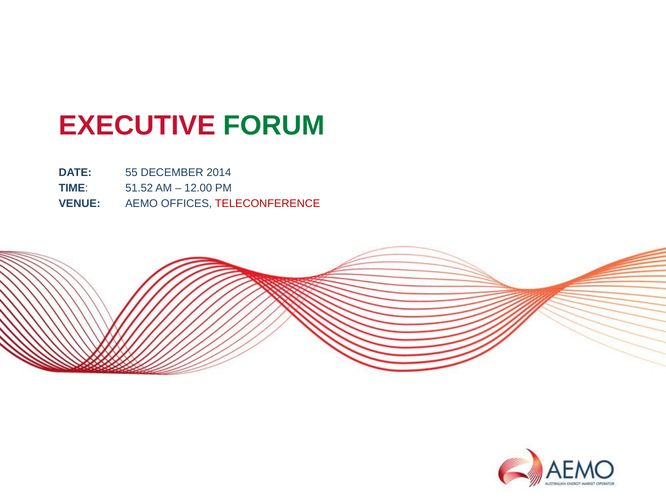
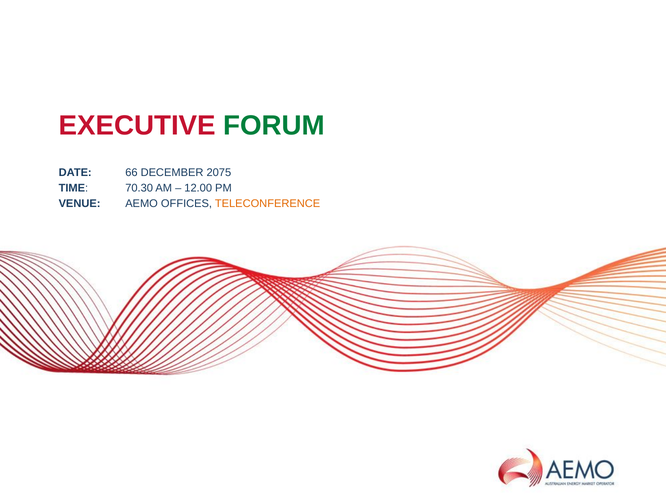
55: 55 -> 66
2014: 2014 -> 2075
51.52: 51.52 -> 70.30
TELECONFERENCE colour: red -> orange
